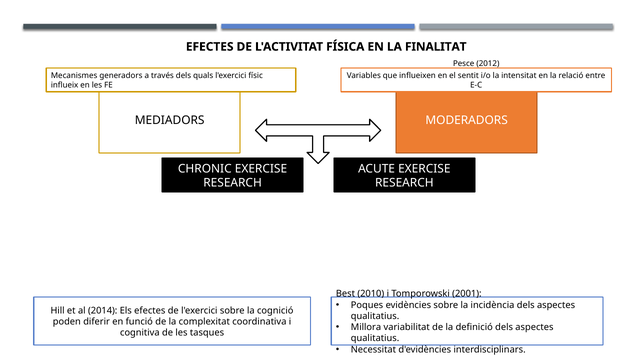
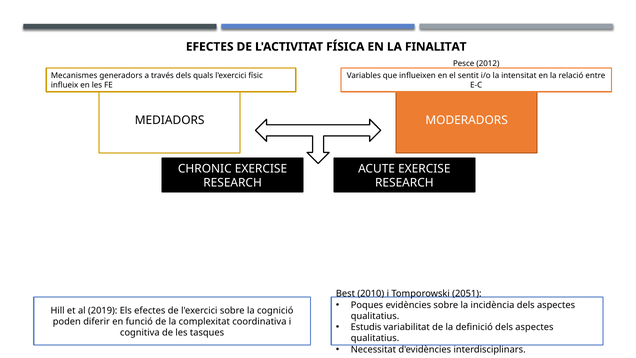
2001: 2001 -> 2051
2014: 2014 -> 2019
Millora: Millora -> Estudis
